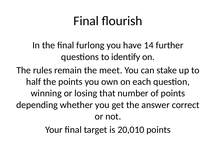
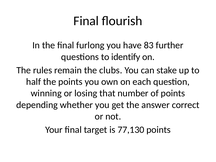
14: 14 -> 83
meet: meet -> clubs
20,010: 20,010 -> 77,130
